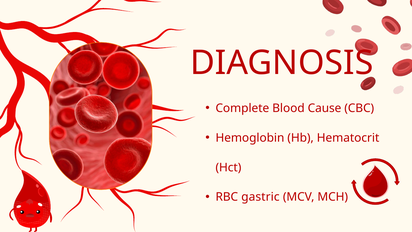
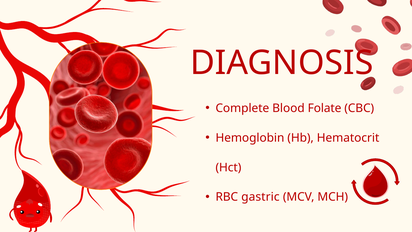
Cause: Cause -> Folate
